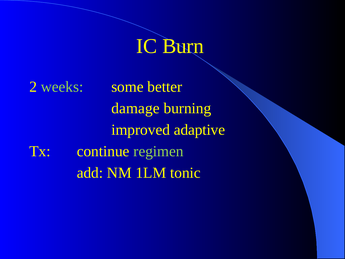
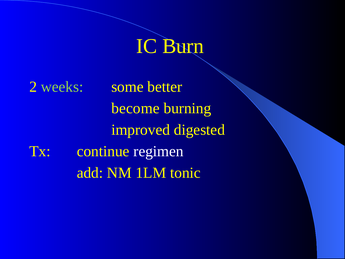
damage: damage -> become
adaptive: adaptive -> digested
regimen colour: light green -> white
